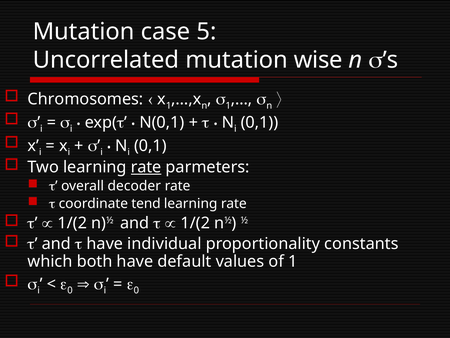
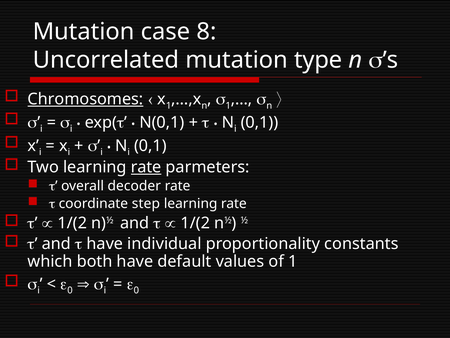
5: 5 -> 8
wise: wise -> type
Chromosomes underline: none -> present
tend: tend -> step
